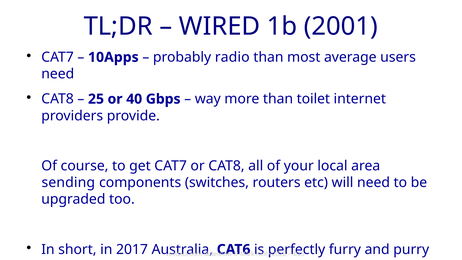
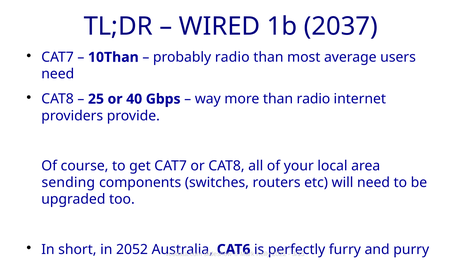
2001: 2001 -> 2037
10Apps: 10Apps -> 10Than
than toilet: toilet -> radio
2017: 2017 -> 2052
